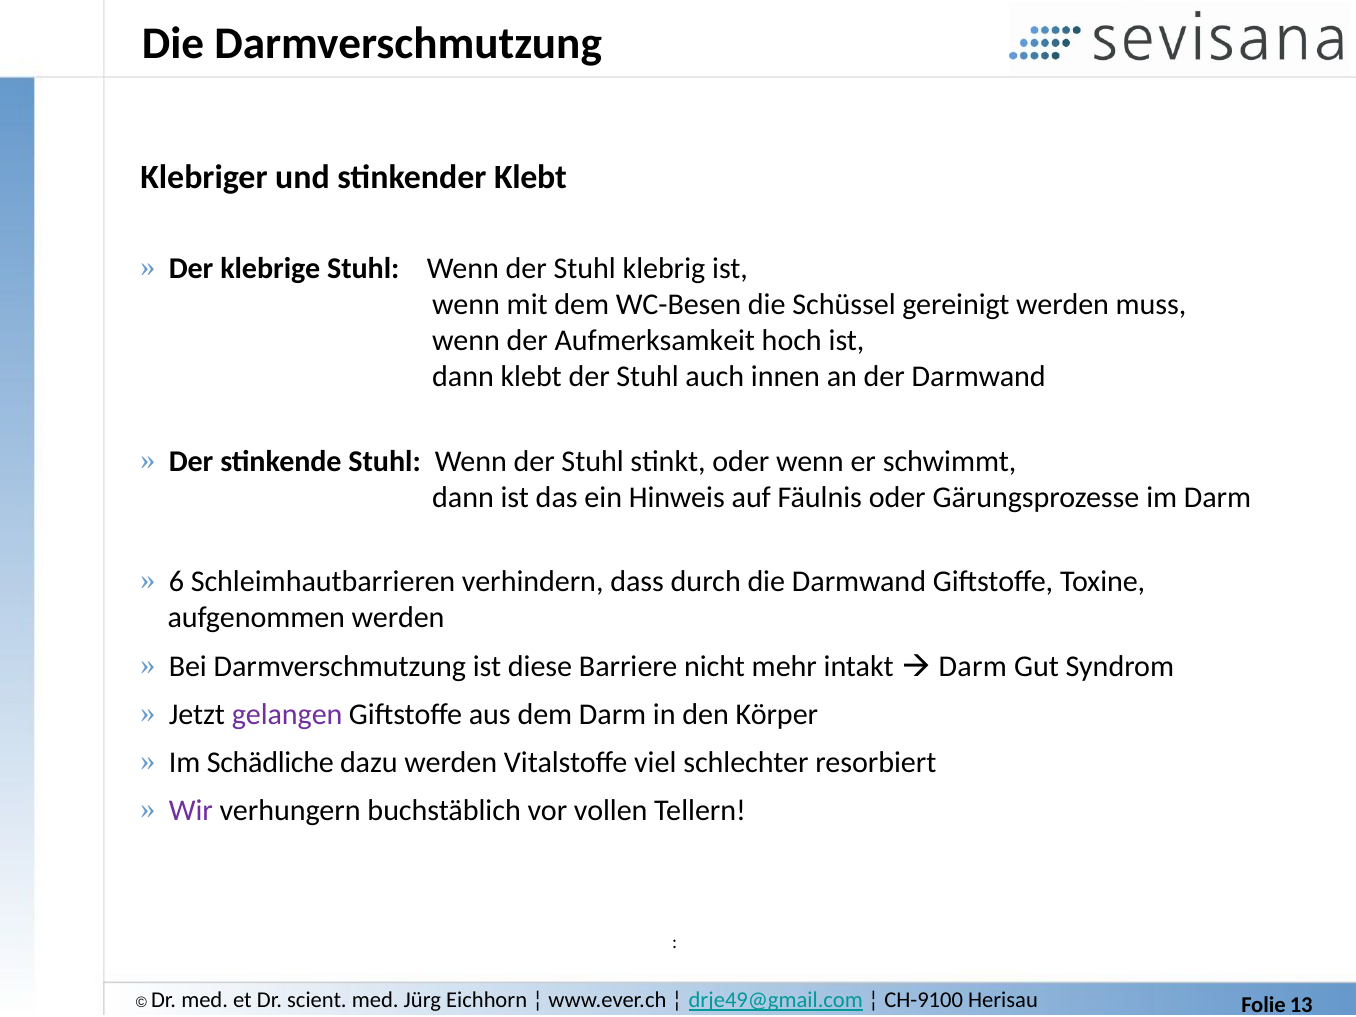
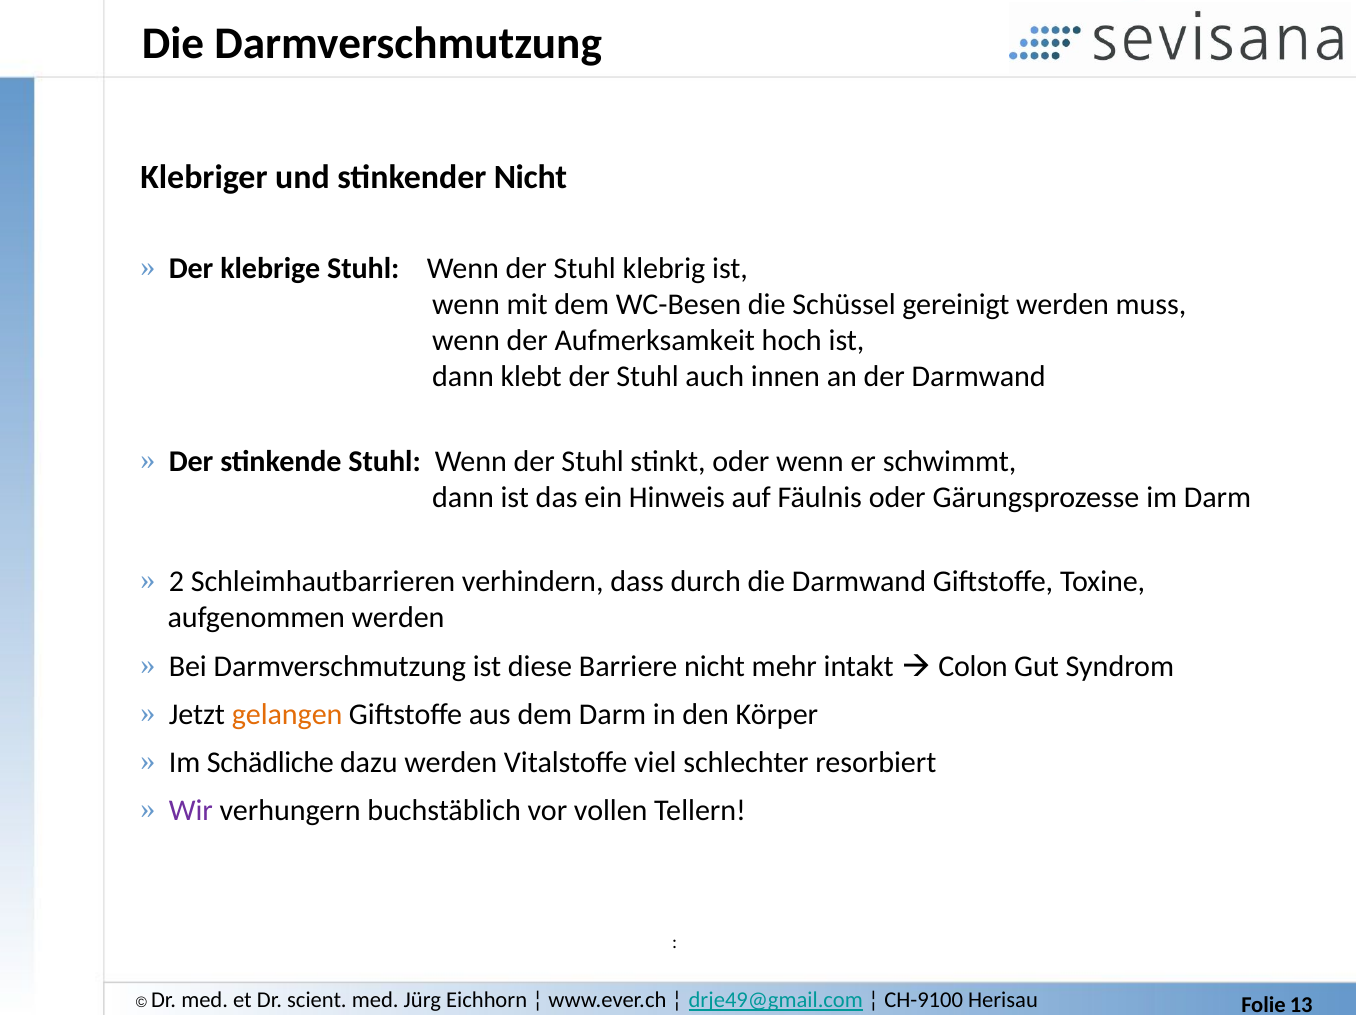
stinkender Klebt: Klebt -> Nicht
6: 6 -> 2
Darm at (973, 666): Darm -> Colon
gelangen colour: purple -> orange
